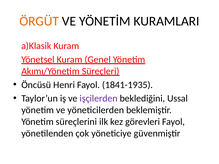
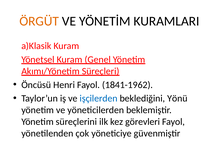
1841-1935: 1841-1935 -> 1841-1962
işçilerden colour: purple -> blue
Ussal: Ussal -> Yönü
